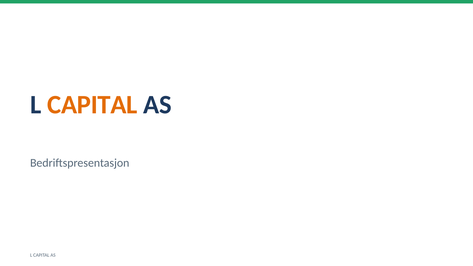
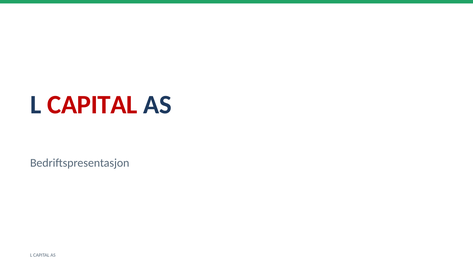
CAPITAL at (92, 105) colour: orange -> red
